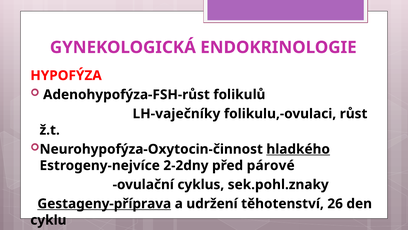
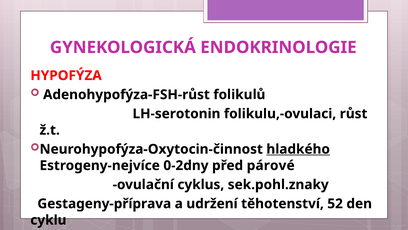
LH-vaječníky: LH-vaječníky -> LH-serotonin
2-2dny: 2-2dny -> 0-2dny
Gestageny-příprava underline: present -> none
26: 26 -> 52
